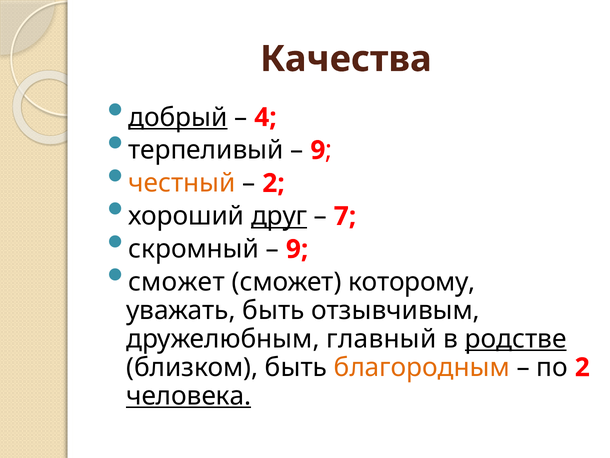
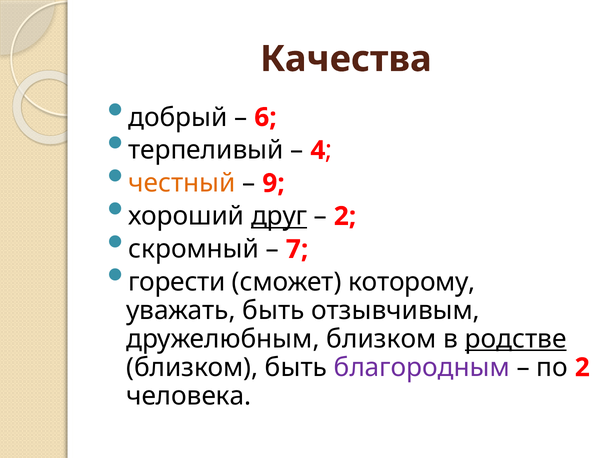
добрый underline: present -> none
4: 4 -> 6
9 at (318, 150): 9 -> 4
2 at (274, 183): 2 -> 9
7 at (345, 216): 7 -> 2
9 at (297, 249): 9 -> 7
сможет at (177, 282): сможет -> горести
дружелюбным главный: главный -> близком
благородным colour: orange -> purple
человека underline: present -> none
